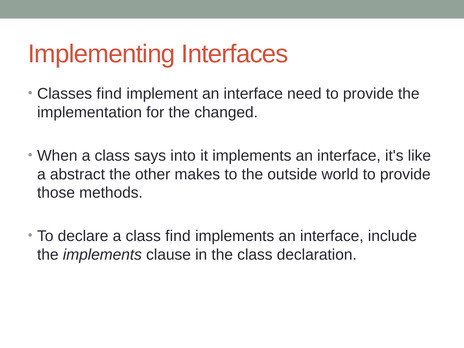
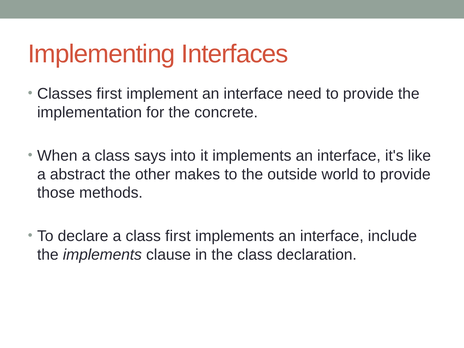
Classes find: find -> first
changed: changed -> concrete
class find: find -> first
